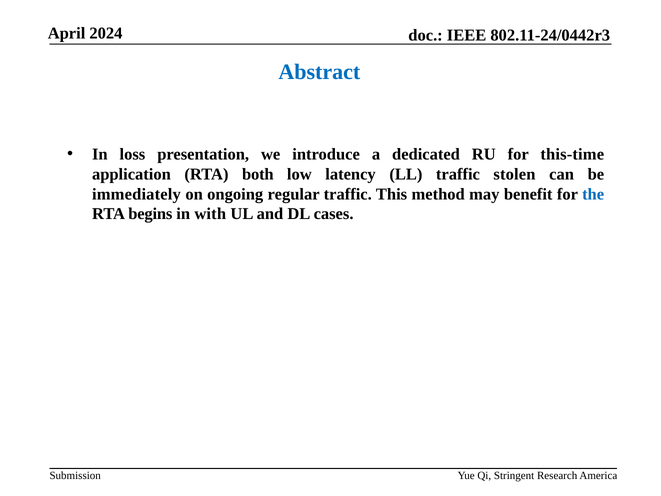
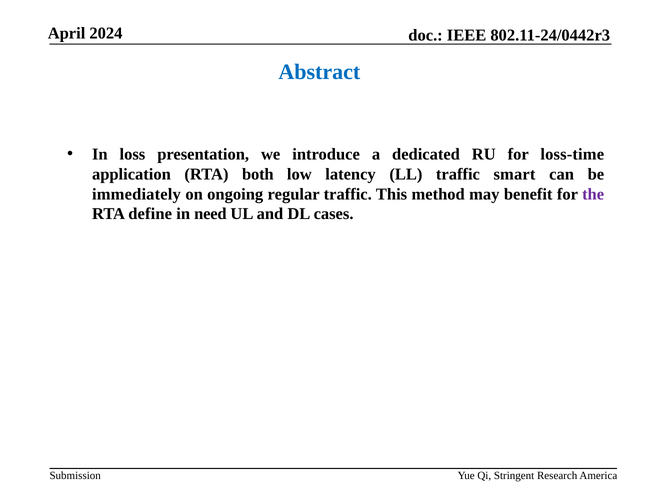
this-time: this-time -> loss-time
stolen: stolen -> smart
the colour: blue -> purple
begins: begins -> define
with: with -> need
